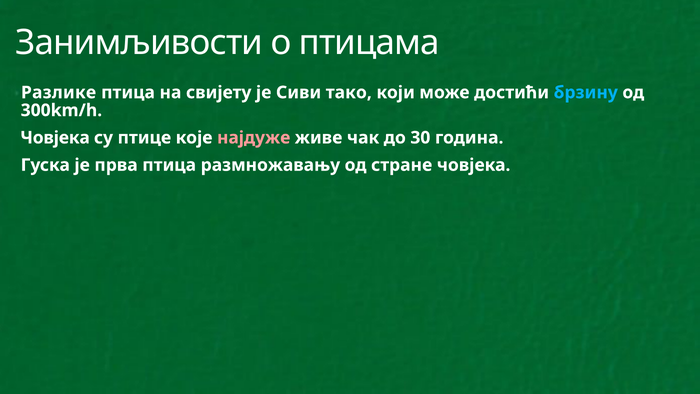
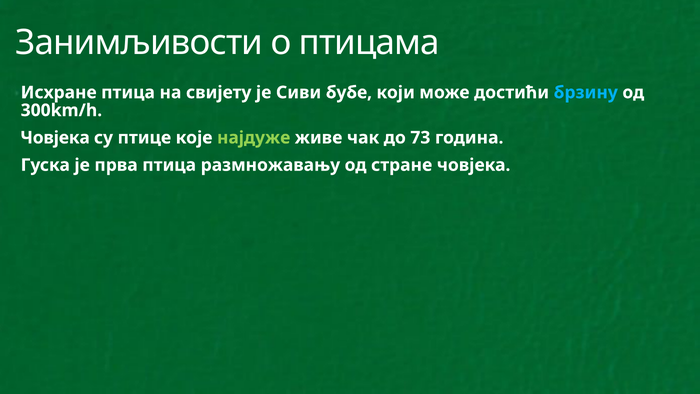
Разлике: Разлике -> Исхране
тако: тако -> бубе
најдуже colour: pink -> light green
30: 30 -> 73
